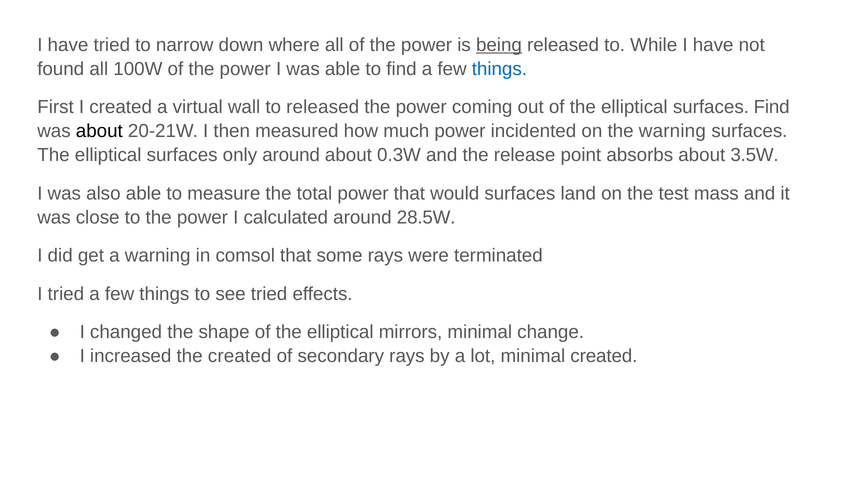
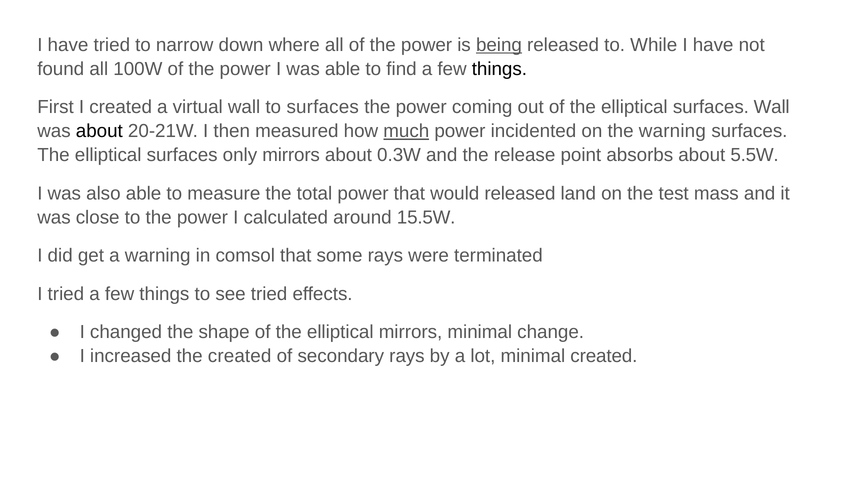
things at (499, 69) colour: blue -> black
to released: released -> surfaces
surfaces Find: Find -> Wall
much underline: none -> present
only around: around -> mirrors
3.5W: 3.5W -> 5.5W
would surfaces: surfaces -> released
28.5W: 28.5W -> 15.5W
